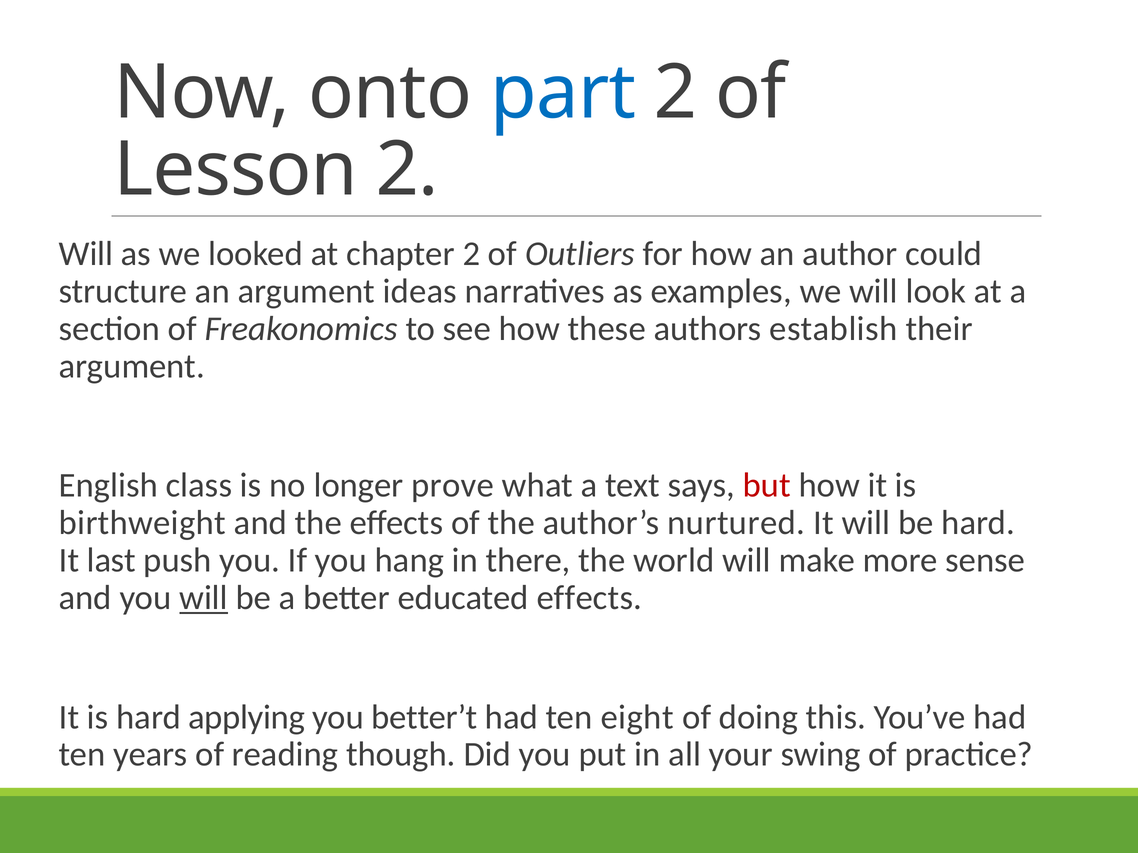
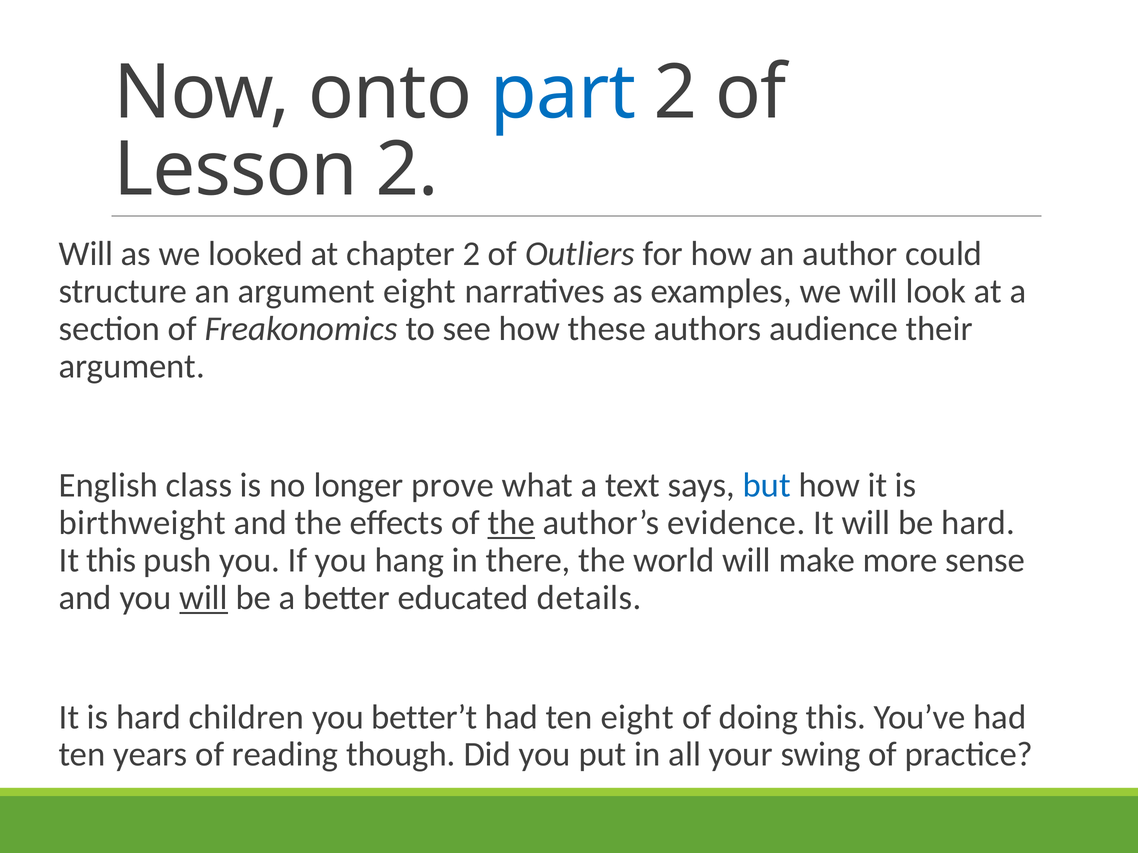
argument ideas: ideas -> eight
establish: establish -> audience
but colour: red -> blue
the at (511, 523) underline: none -> present
nurtured: nurtured -> evidence
It last: last -> this
educated effects: effects -> details
applying: applying -> children
